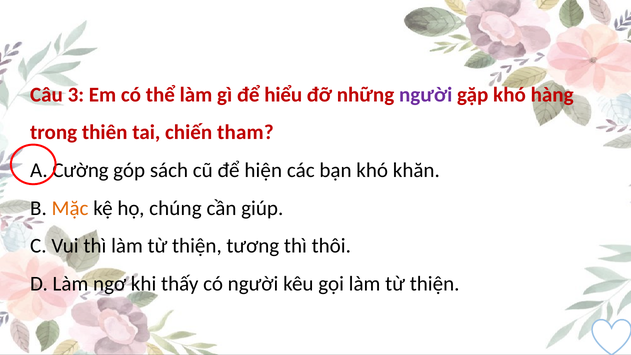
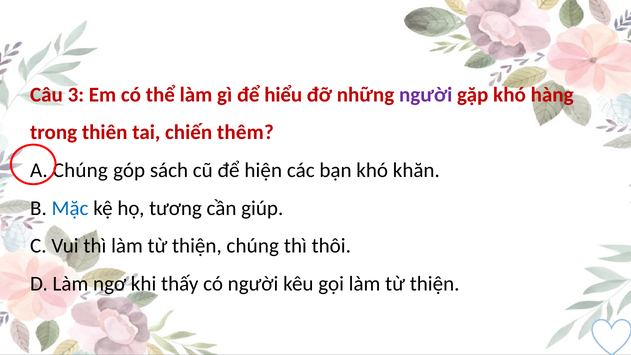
tham: tham -> thêm
A Cường: Cường -> Chúng
Mặc colour: orange -> blue
chúng: chúng -> tương
thiện tương: tương -> chúng
